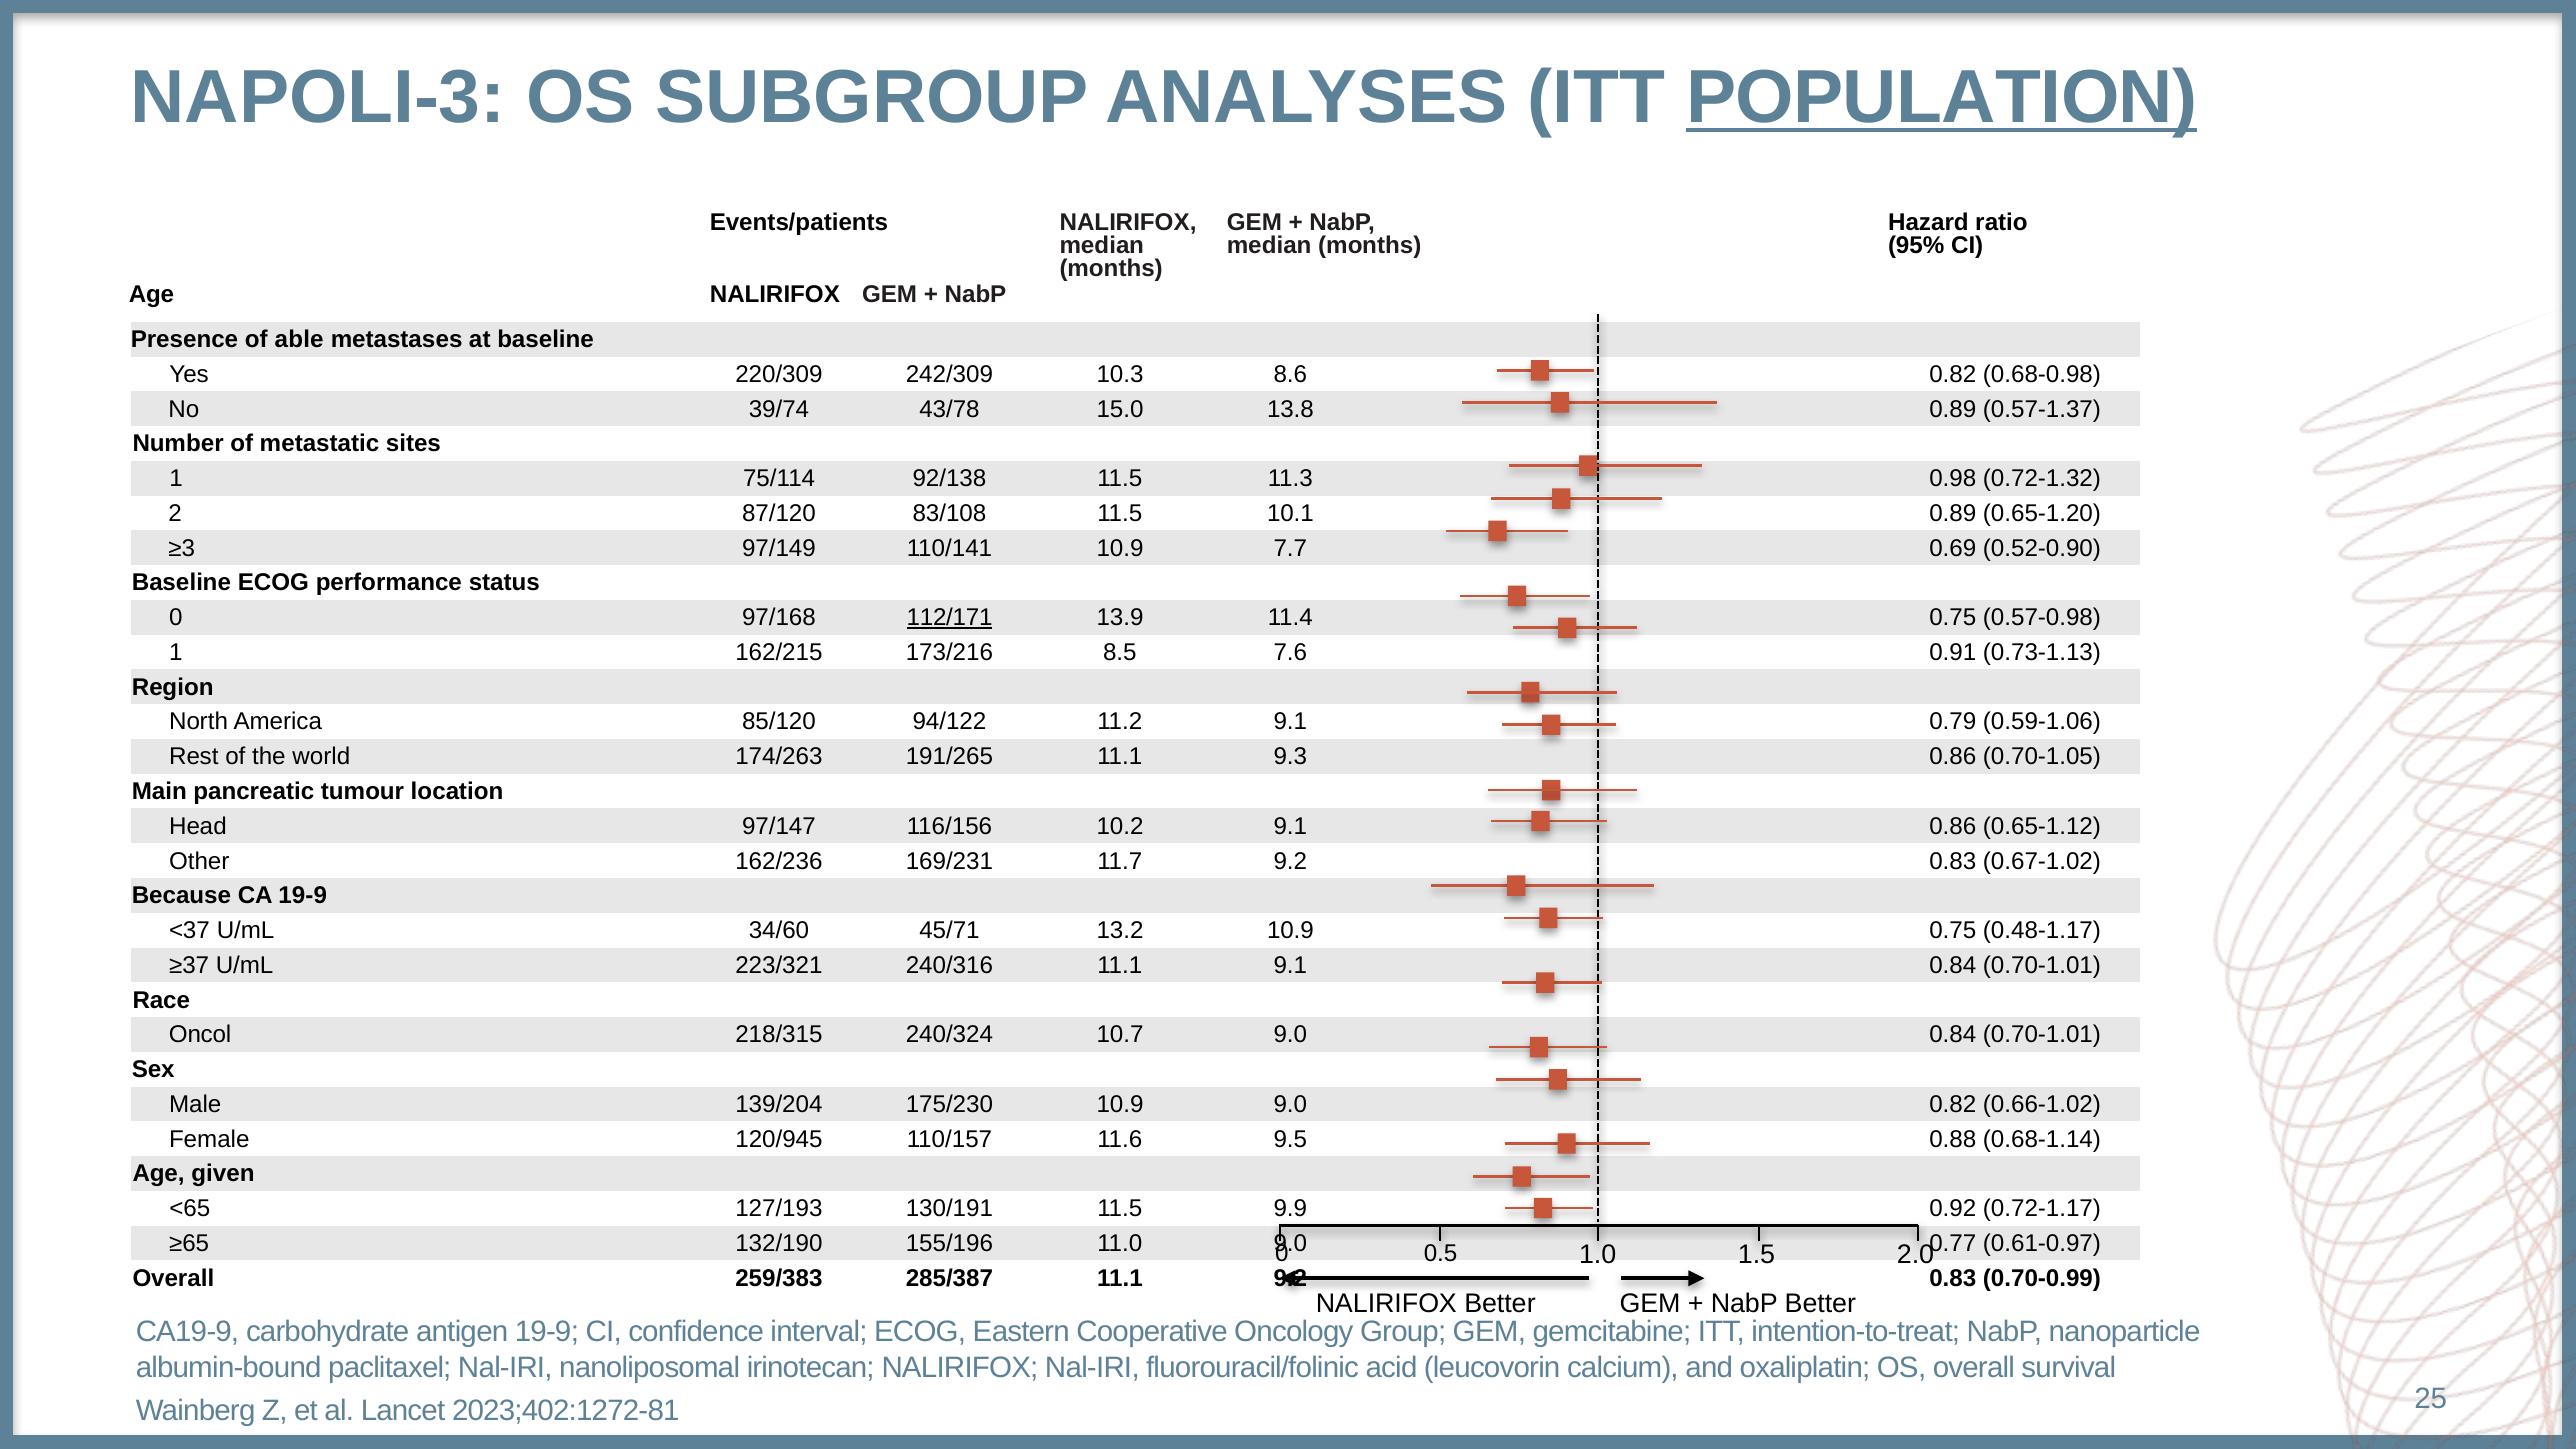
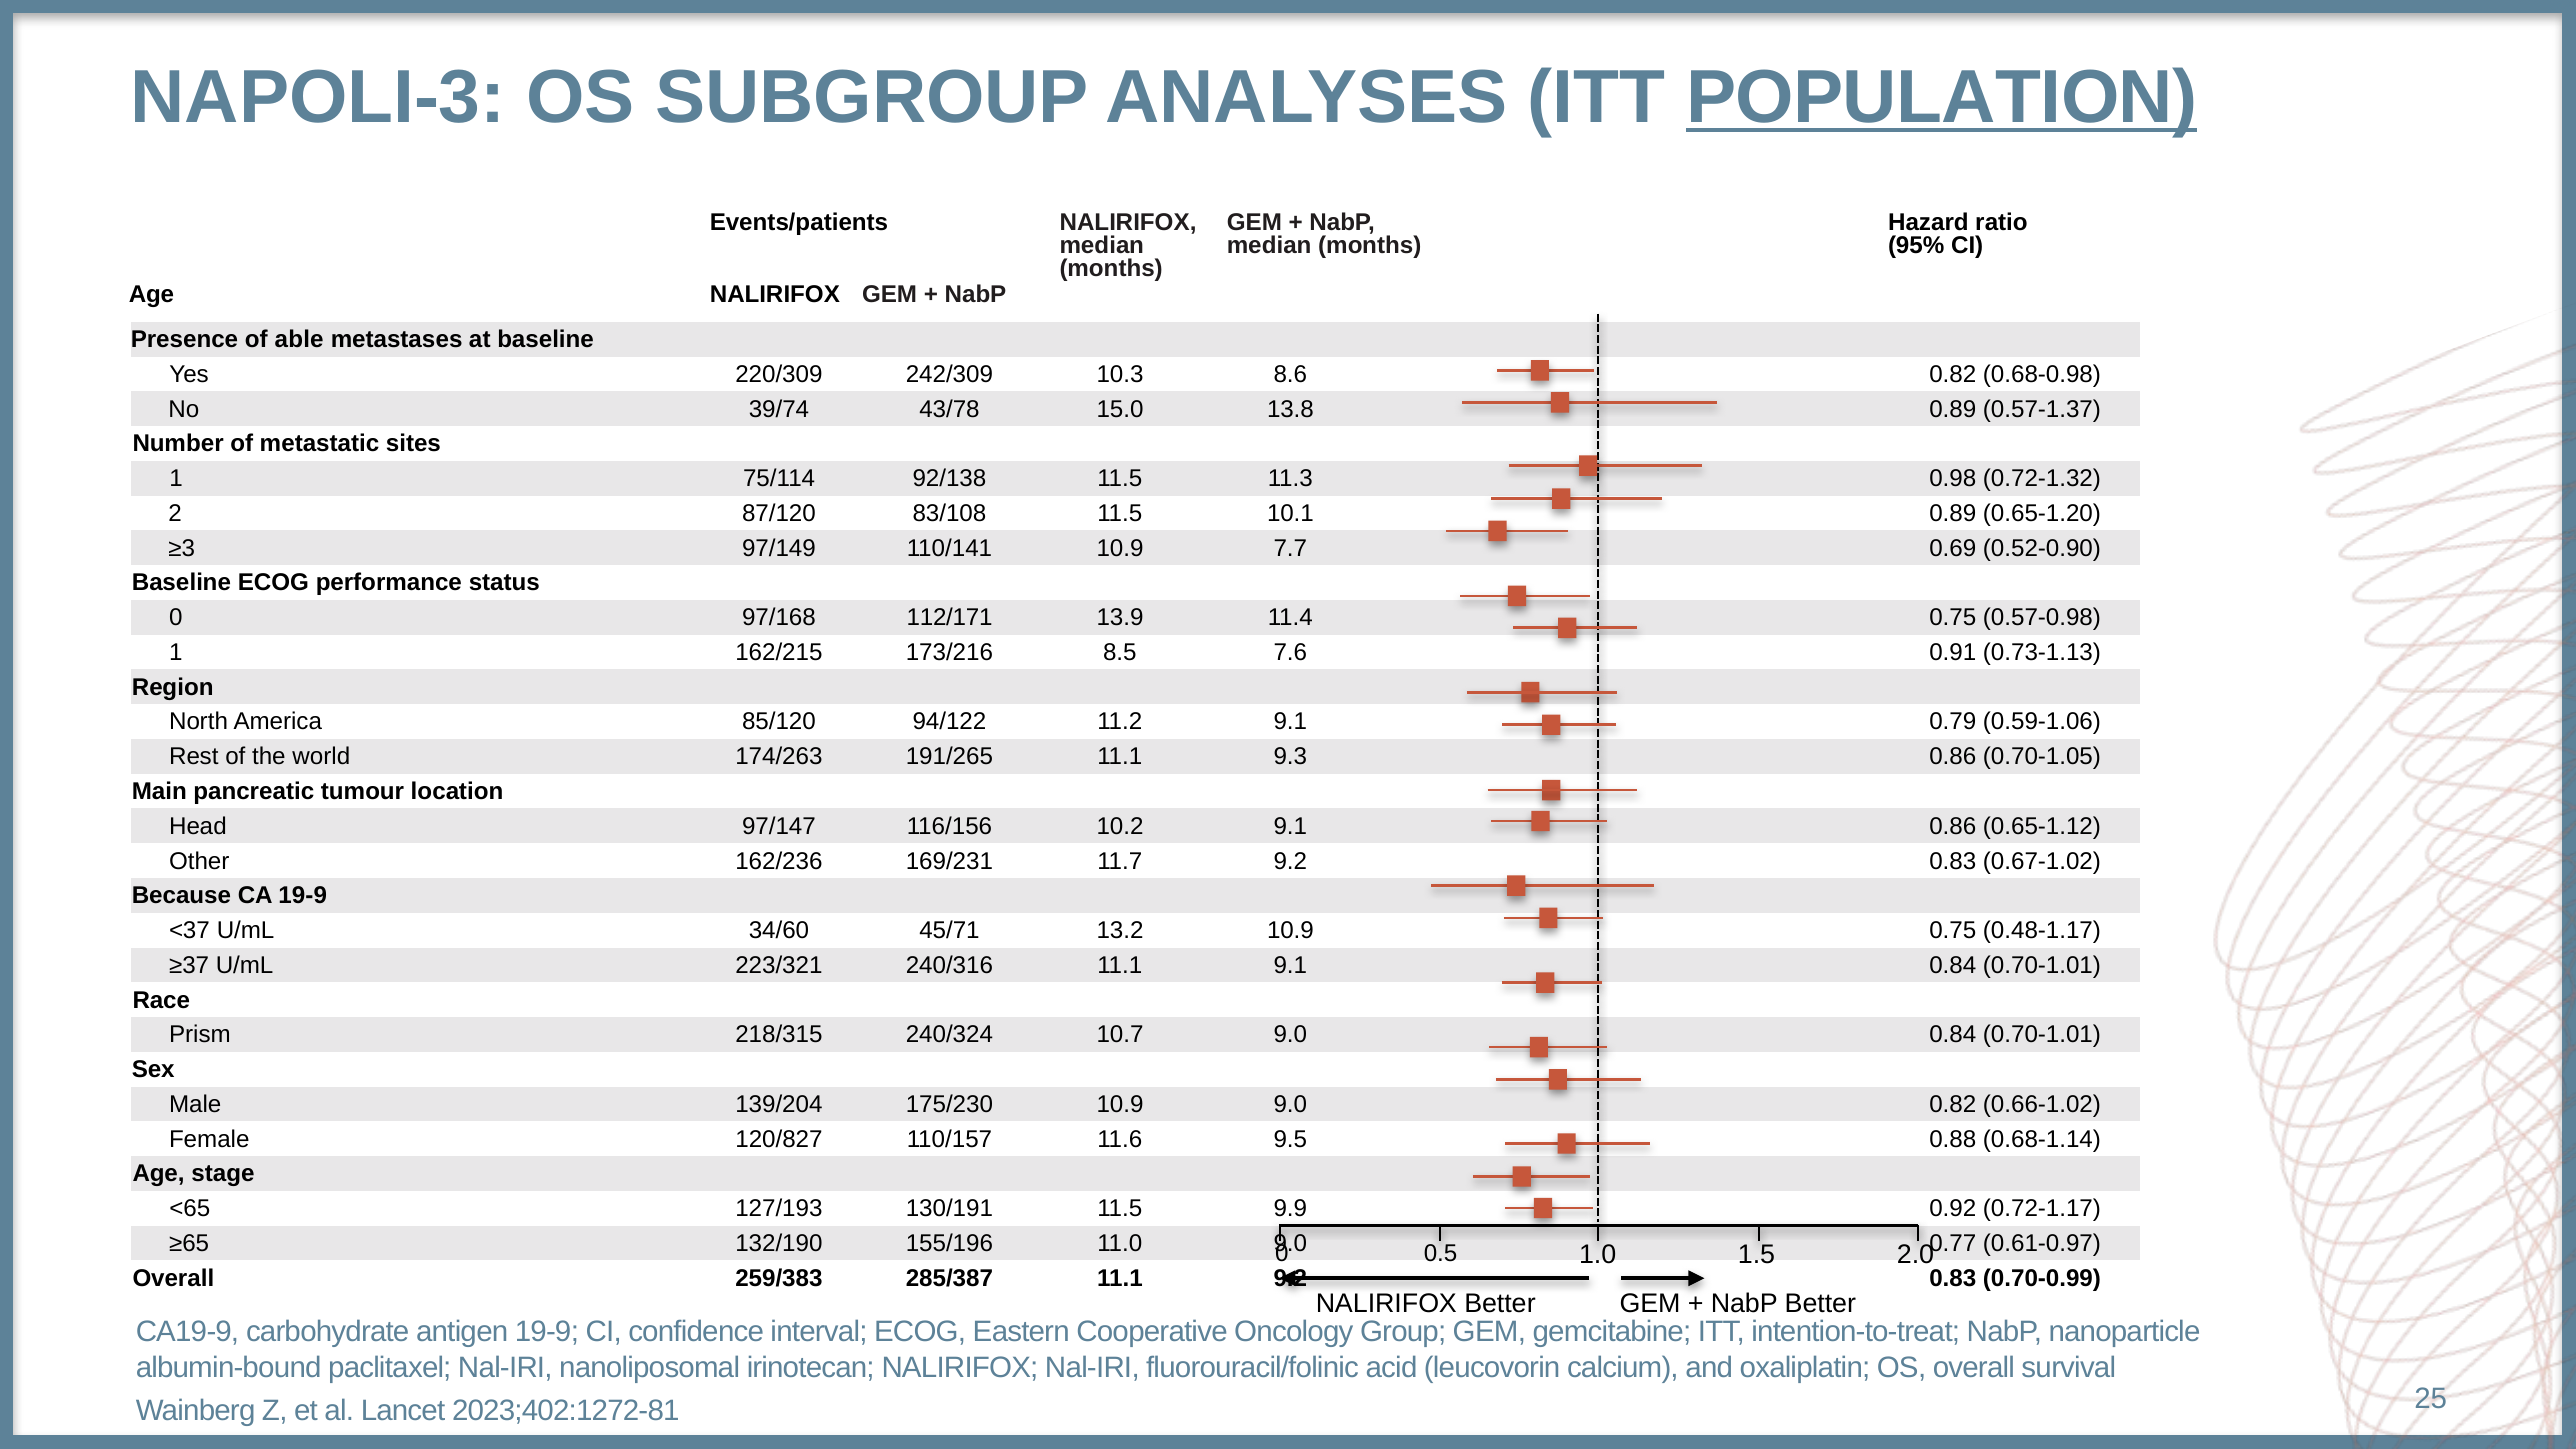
112/171 underline: present -> none
Oncol: Oncol -> Prism
120/945: 120/945 -> 120/827
given: given -> stage
